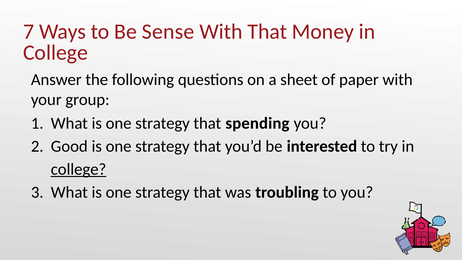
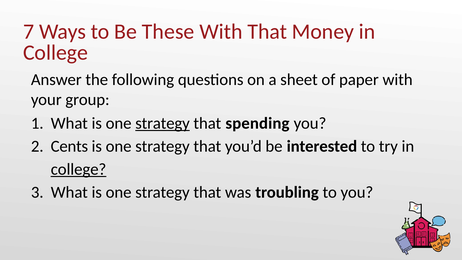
Sense: Sense -> These
strategy at (163, 123) underline: none -> present
Good: Good -> Cents
